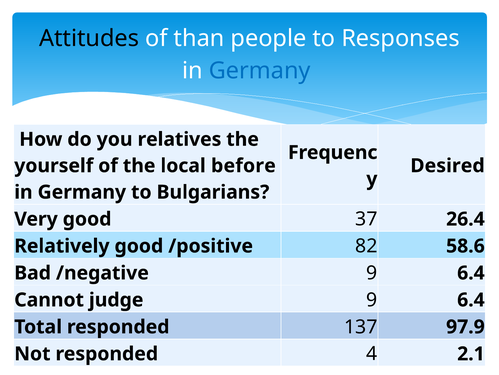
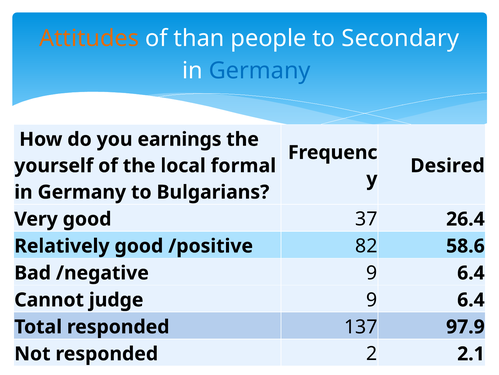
Attitudes colour: black -> orange
Responses: Responses -> Secondary
relatives: relatives -> earnings
before: before -> formal
4: 4 -> 2
